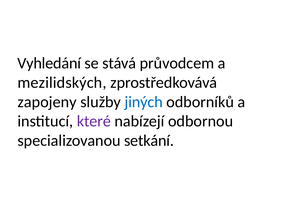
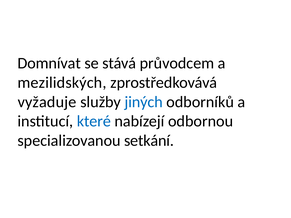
Vyhledání: Vyhledání -> Domnívat
zapojeny: zapojeny -> vyžaduje
které colour: purple -> blue
